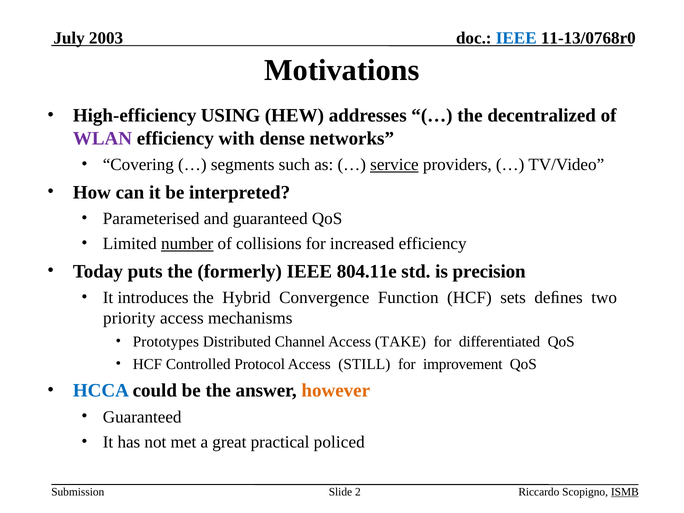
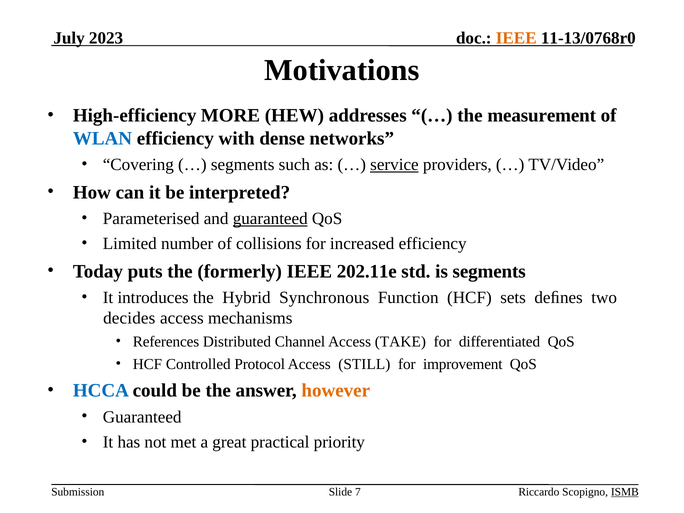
2003: 2003 -> 2023
IEEE at (516, 38) colour: blue -> orange
USING: USING -> MORE
decentralized: decentralized -> measurement
WLAN colour: purple -> blue
guaranteed at (270, 219) underline: none -> present
number underline: present -> none
804.11e: 804.11e -> 202.11e
is precision: precision -> segments
Convergence: Convergence -> Synchronous
priority: priority -> decides
Prototypes: Prototypes -> References
policed: policed -> priority
2: 2 -> 7
